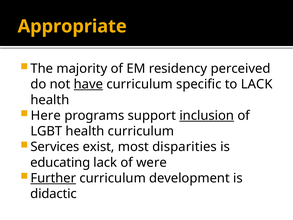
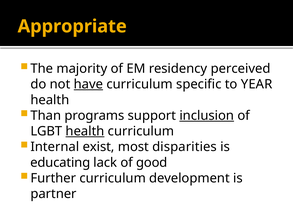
to LACK: LACK -> YEAR
Here: Here -> Than
health at (85, 131) underline: none -> present
Services: Services -> Internal
were: were -> good
Further underline: present -> none
didactic: didactic -> partner
